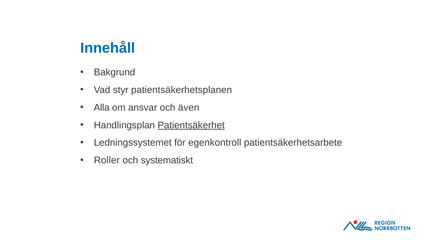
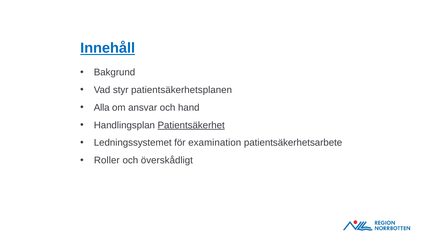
Innehåll underline: none -> present
även: även -> hand
egenkontroll: egenkontroll -> examination
systematiskt: systematiskt -> överskådligt
